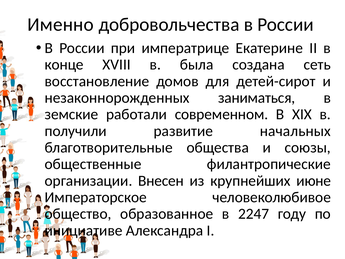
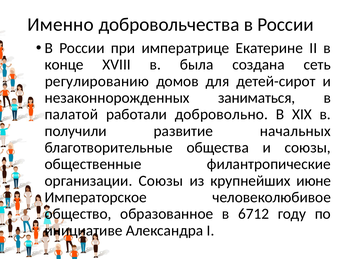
восстановление: восстановление -> регулированию
земские: земские -> палатой
современном: современном -> добровольно
организации Внесен: Внесен -> Союзы
2247: 2247 -> 6712
